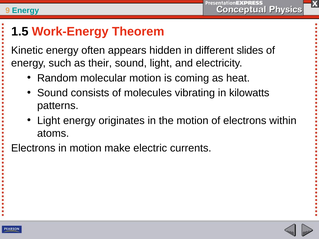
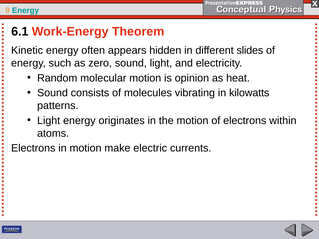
1.5: 1.5 -> 6.1
their: their -> zero
coming: coming -> opinion
